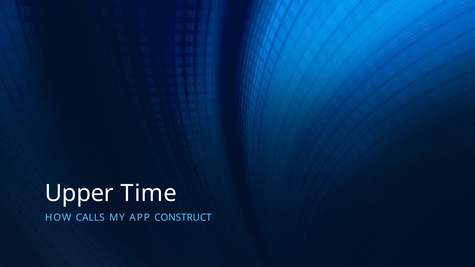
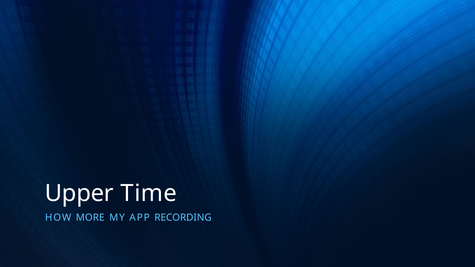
CALLS: CALLS -> MORE
CONSTRUCT: CONSTRUCT -> RECORDING
